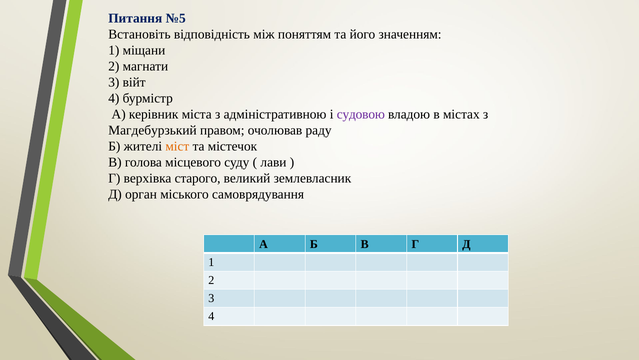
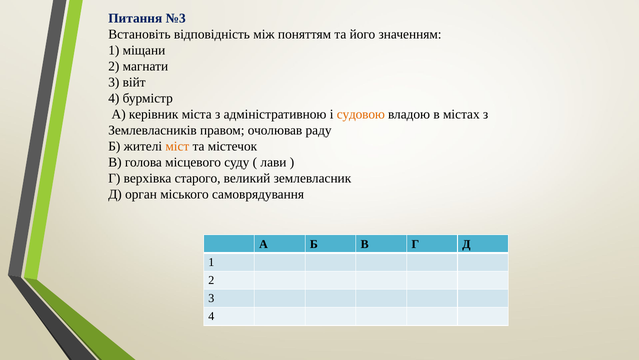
№5: №5 -> №3
судовою colour: purple -> orange
Магдебурзький: Магдебурзький -> Землевласників
